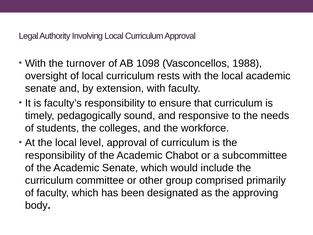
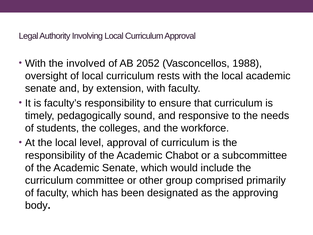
turnover: turnover -> involved
1098: 1098 -> 2052
